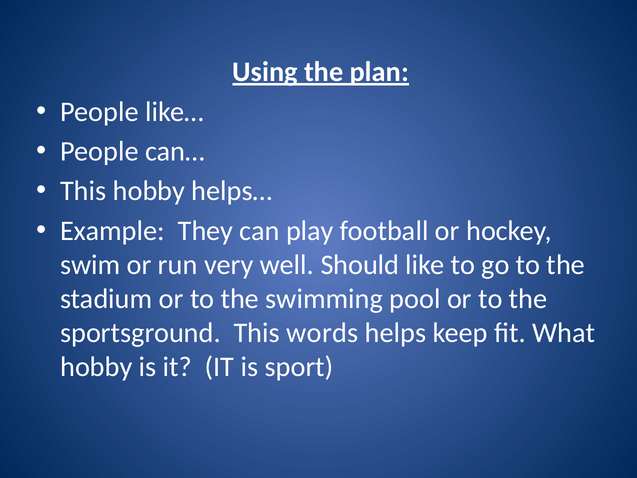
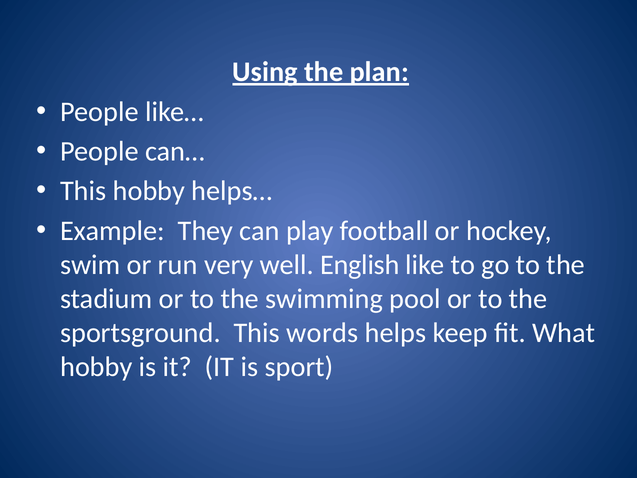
Should: Should -> English
